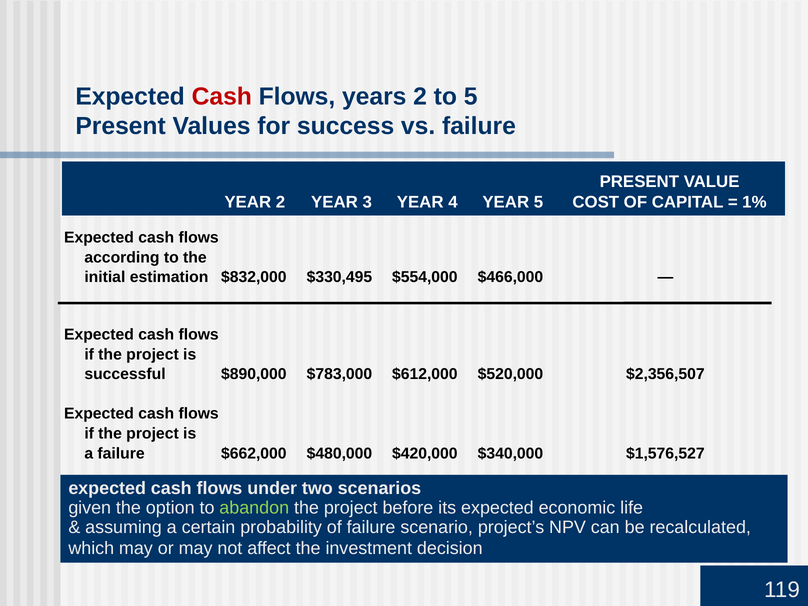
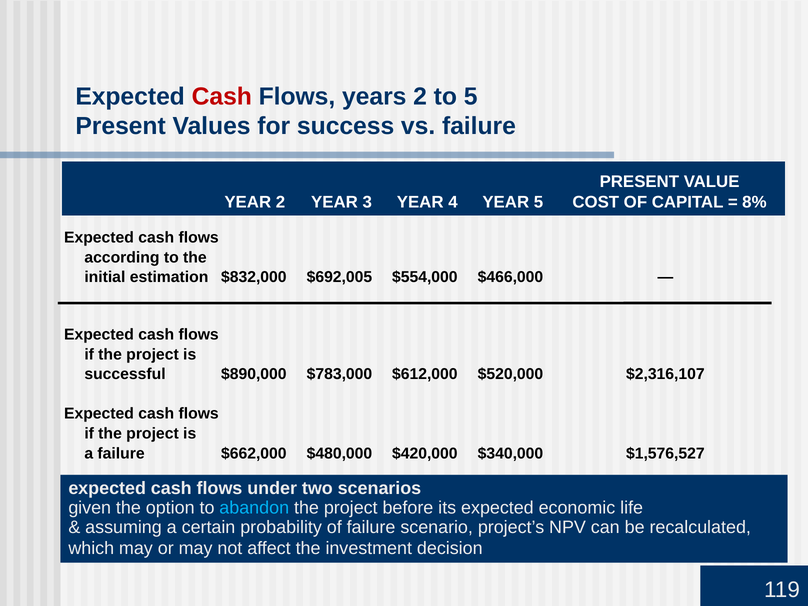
1%: 1% -> 8%
$330,495: $330,495 -> $692,005
$2,356,507: $2,356,507 -> $2,316,107
abandon colour: light green -> light blue
